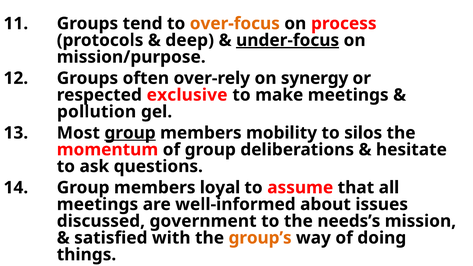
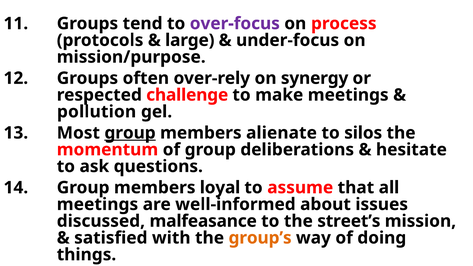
over-focus colour: orange -> purple
deep: deep -> large
under-focus underline: present -> none
exclusive: exclusive -> challenge
mobility: mobility -> alienate
government: government -> malfeasance
needs’s: needs’s -> street’s
